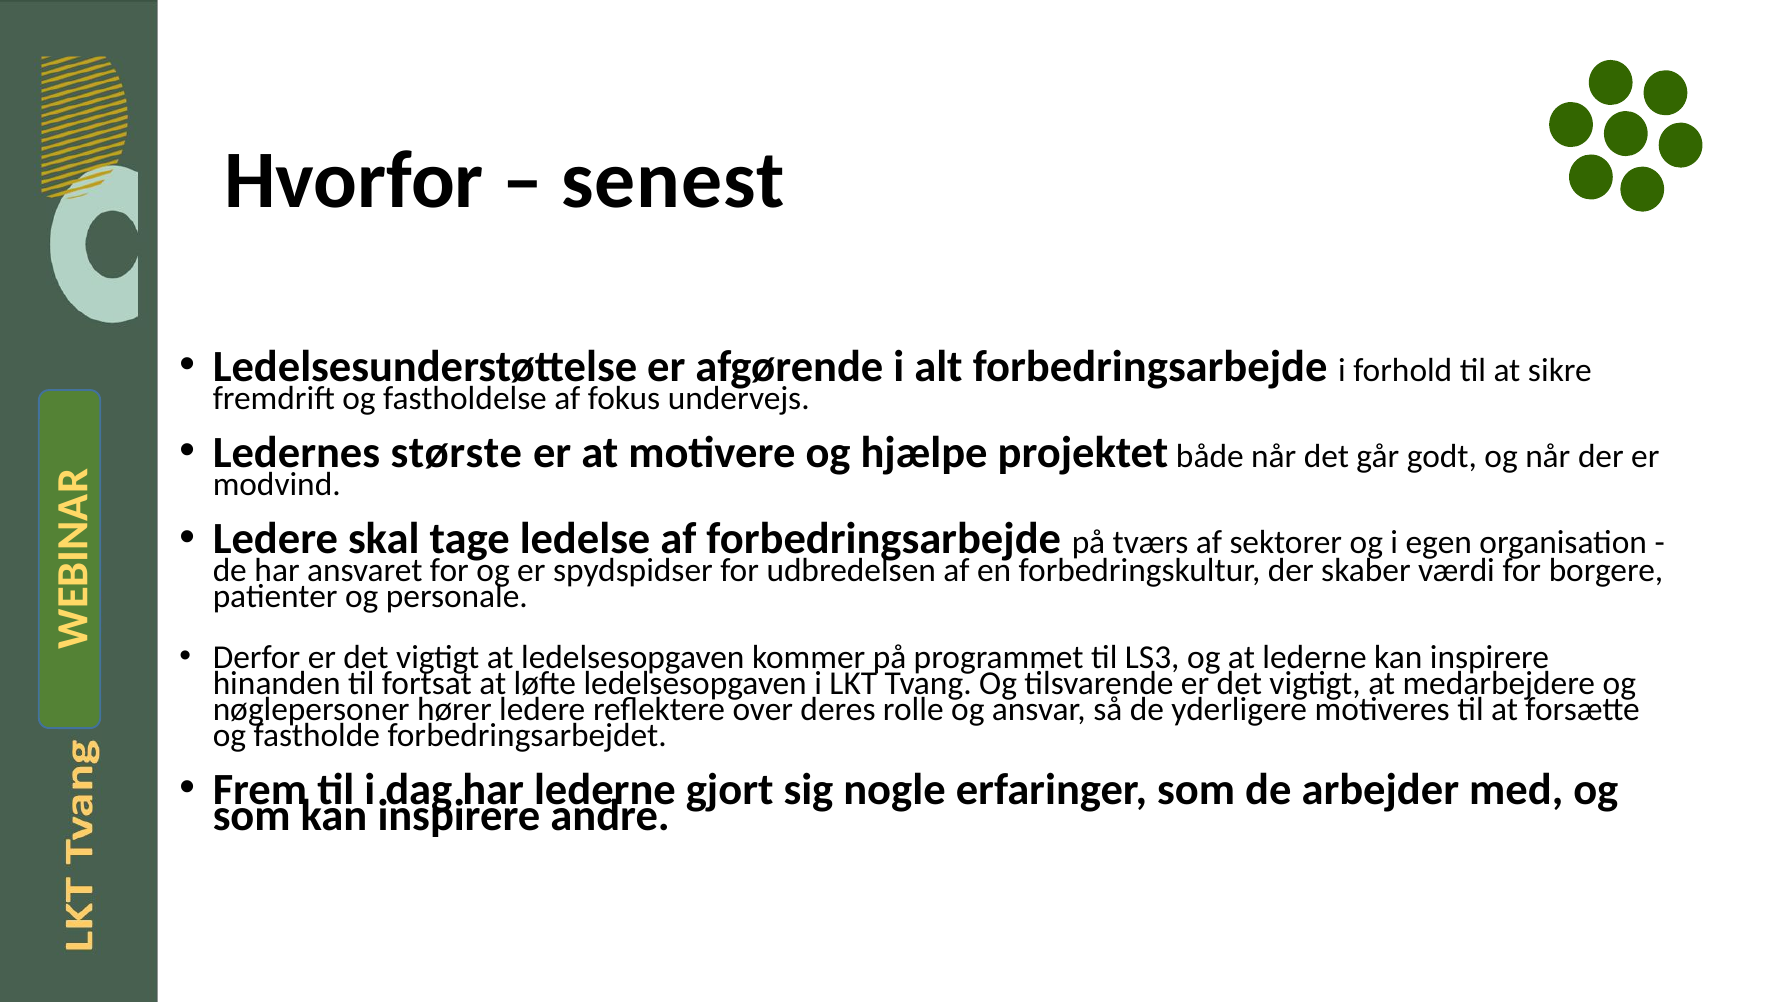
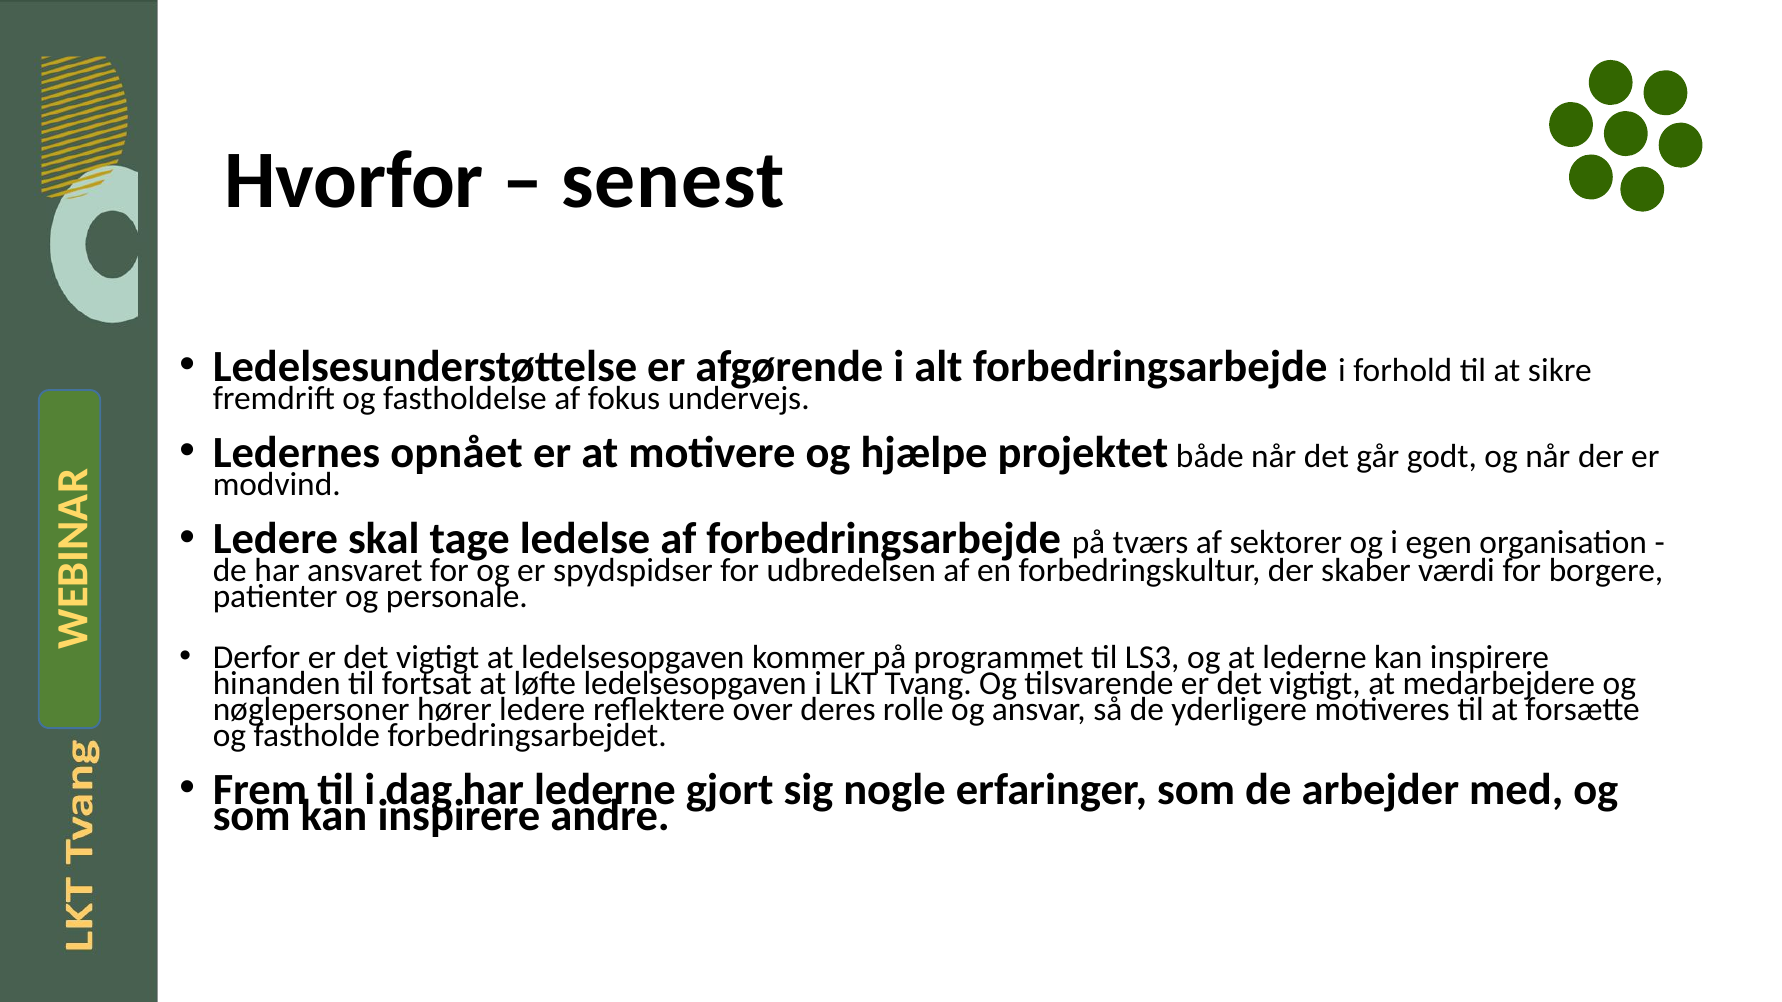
største: største -> opnået
